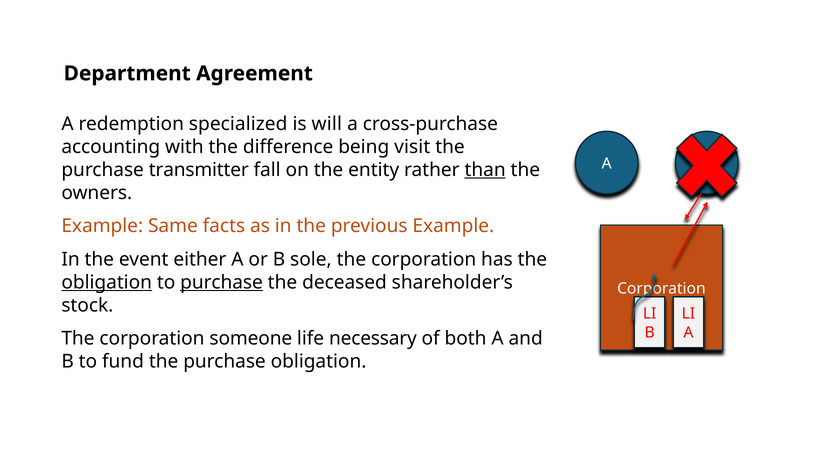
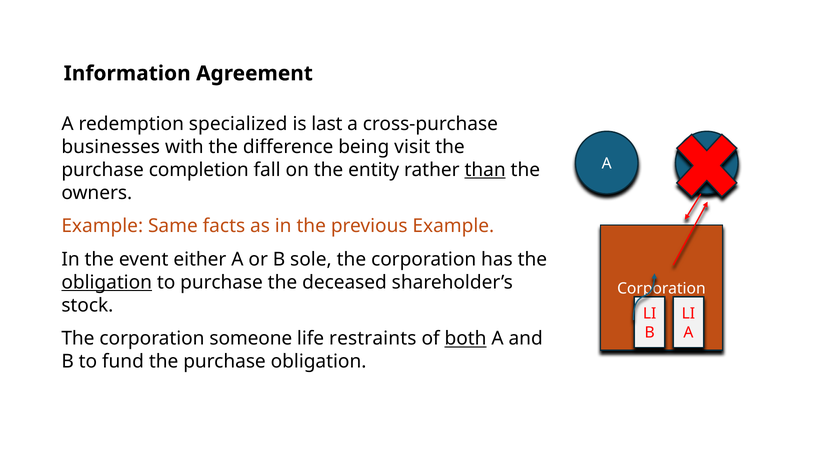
Department: Department -> Information
will: will -> last
accounting: accounting -> businesses
transmitter: transmitter -> completion
purchase at (222, 282) underline: present -> none
necessary: necessary -> restraints
both underline: none -> present
